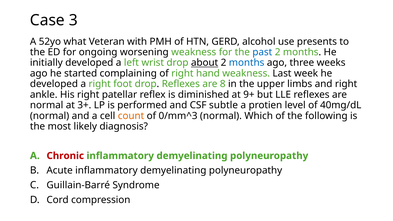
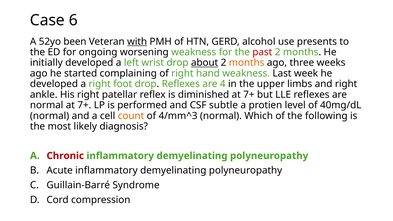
3: 3 -> 6
what: what -> been
with underline: none -> present
past colour: blue -> red
months at (247, 63) colour: blue -> orange
8: 8 -> 4
diminished at 9+: 9+ -> 7+
normal at 3+: 3+ -> 7+
0/mm^3: 0/mm^3 -> 4/mm^3
